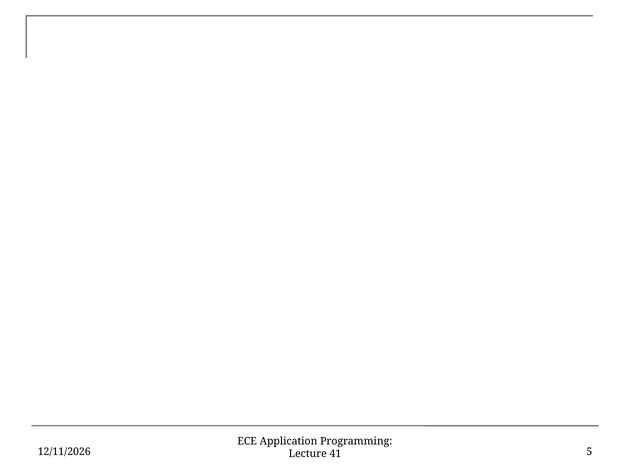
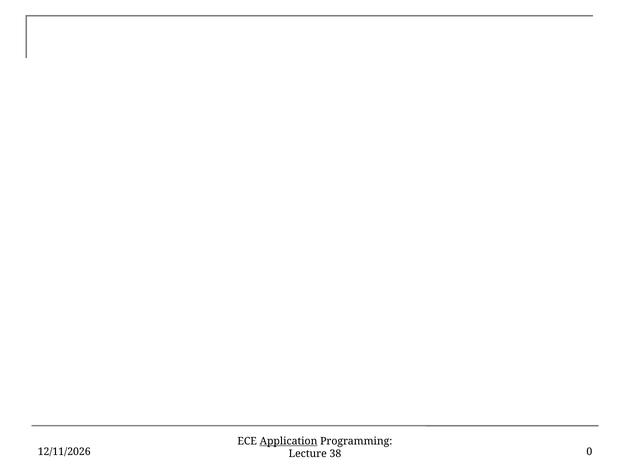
Application underline: none -> present
5: 5 -> 0
41: 41 -> 38
